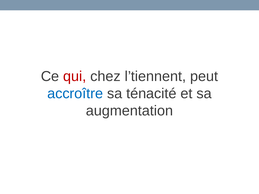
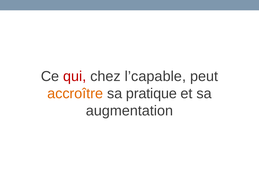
l’tiennent: l’tiennent -> l’capable
accroître colour: blue -> orange
ténacité: ténacité -> pratique
